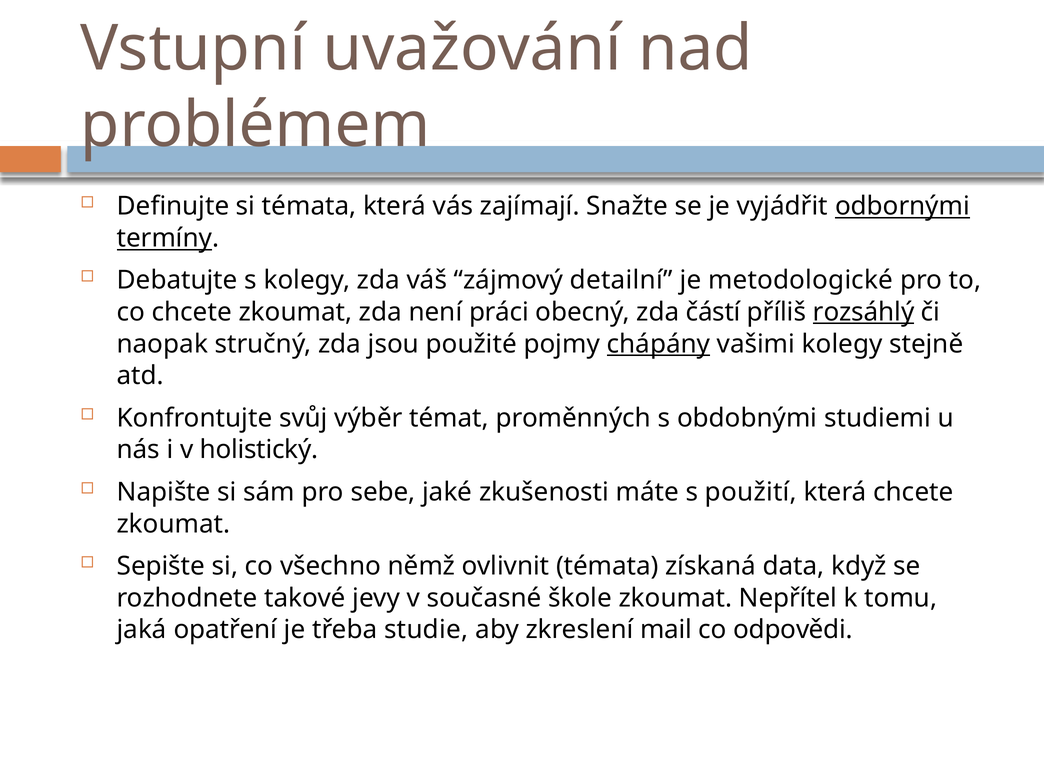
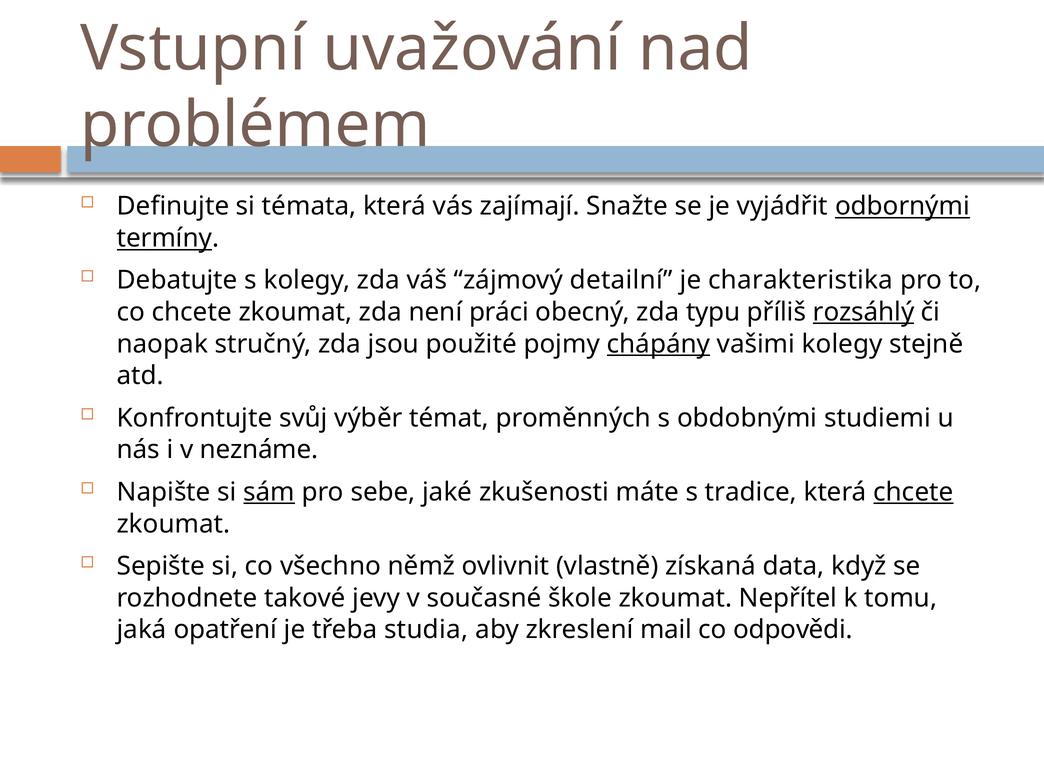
metodologické: metodologické -> charakteristika
částí: částí -> typu
holistický: holistický -> neznáme
sám underline: none -> present
použití: použití -> tradice
chcete at (913, 492) underline: none -> present
ovlivnit témata: témata -> vlastně
studie: studie -> studia
